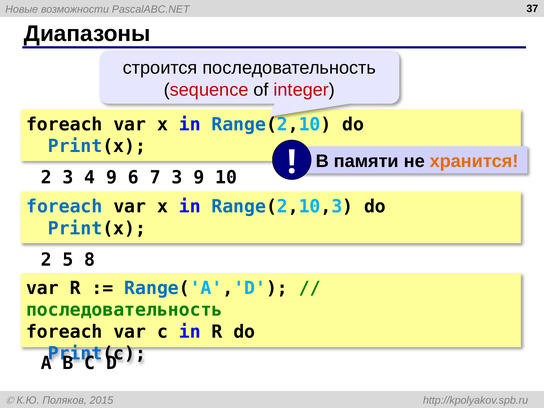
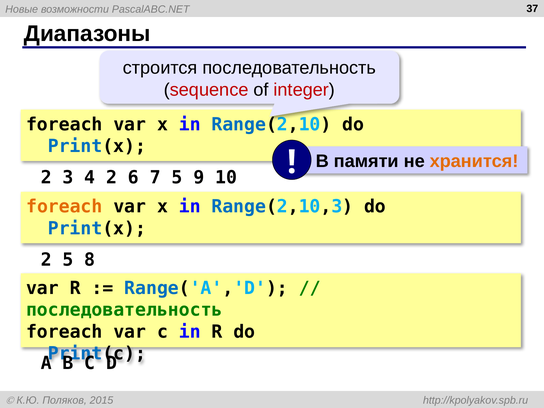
4 9: 9 -> 2
7 3: 3 -> 5
foreach at (64, 207) colour: blue -> orange
